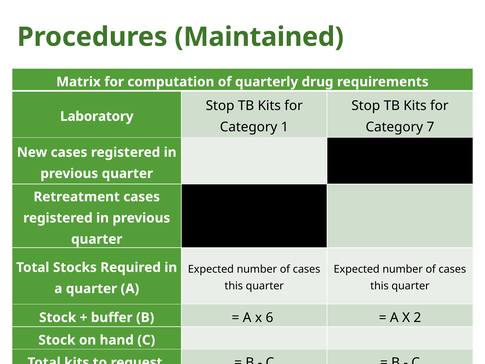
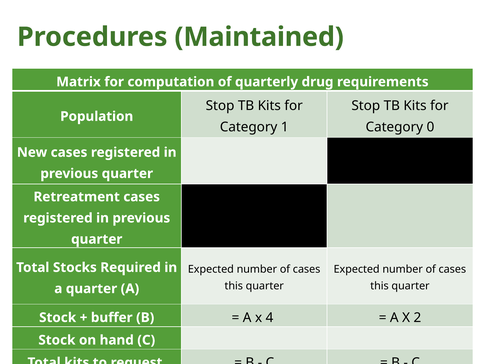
Laboratory: Laboratory -> Population
7: 7 -> 0
6: 6 -> 4
